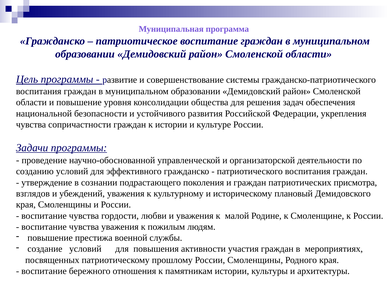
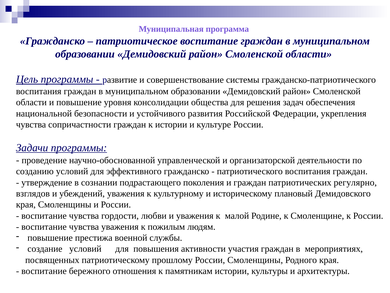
присмотра: присмотра -> регулярно
